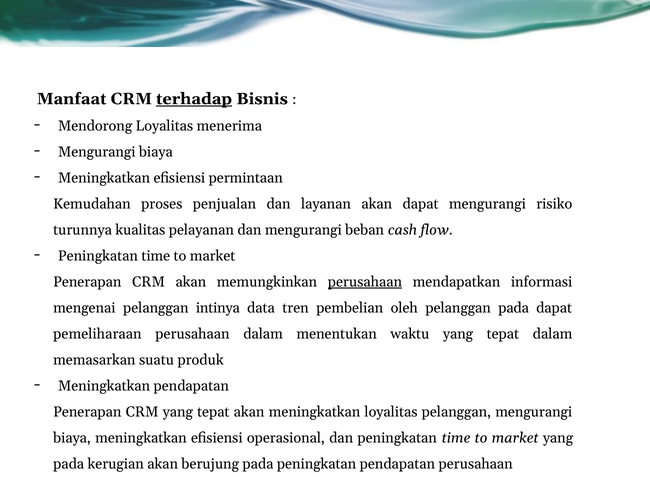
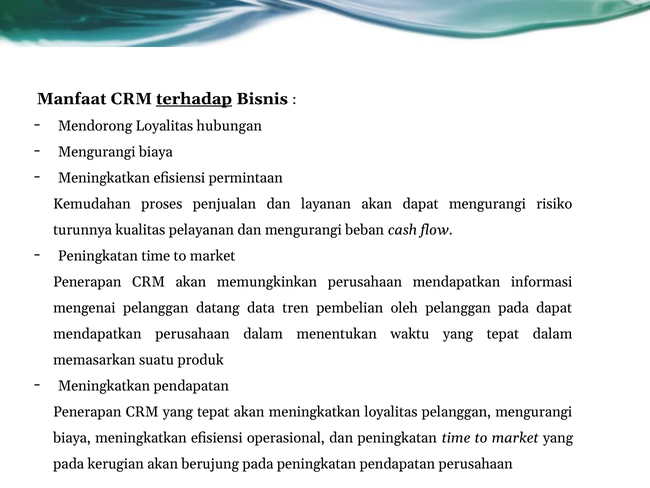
menerima: menerima -> hubungan
perusahaan at (365, 281) underline: present -> none
intinya: intinya -> datang
pemeliharaan at (97, 333): pemeliharaan -> mendapatkan
